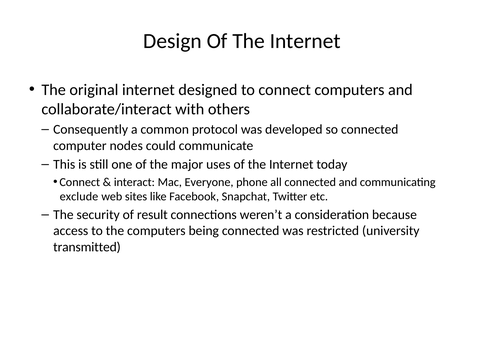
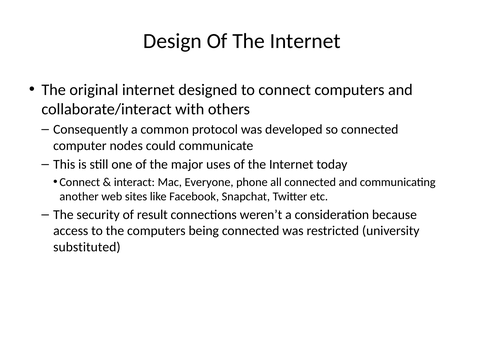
exclude: exclude -> another
transmitted: transmitted -> substituted
